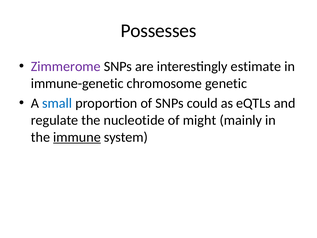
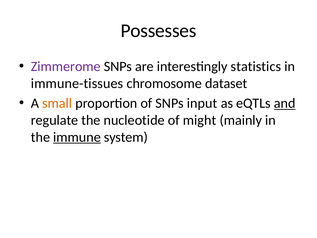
estimate: estimate -> statistics
immune-genetic: immune-genetic -> immune-tissues
genetic: genetic -> dataset
small colour: blue -> orange
could: could -> input
and underline: none -> present
